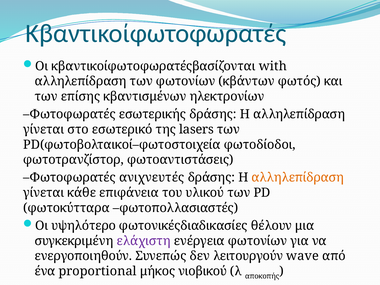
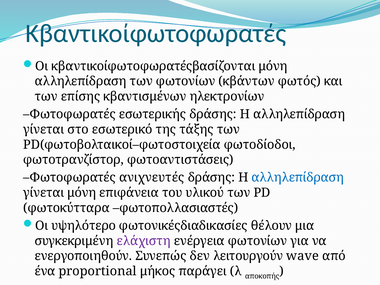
κβαντικοίφωτοφωρατέςβασίζονται with: with -> μόνη
lasers: lasers -> τάξης
αλληλεπίδραση at (298, 178) colour: orange -> blue
γίνεται κάθε: κάθε -> μόνη
νιοβικού: νιοβικού -> παράγει
